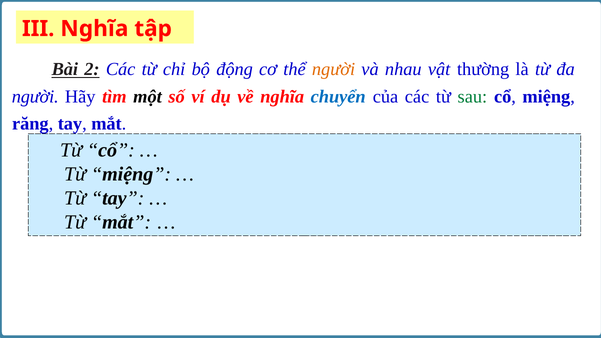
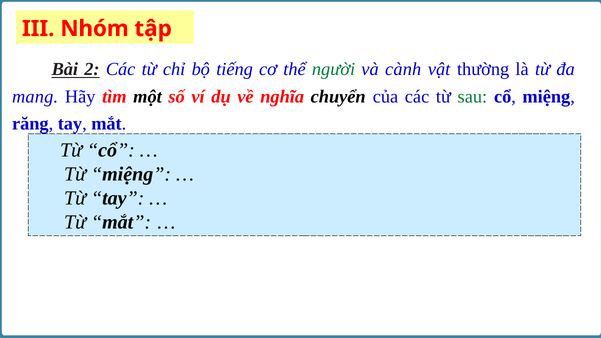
III Nghĩa: Nghĩa -> Nhóm
động: động -> tiếng
người at (334, 69) colour: orange -> green
nhau: nhau -> cành
người at (35, 97): người -> mang
chuyển colour: blue -> black
